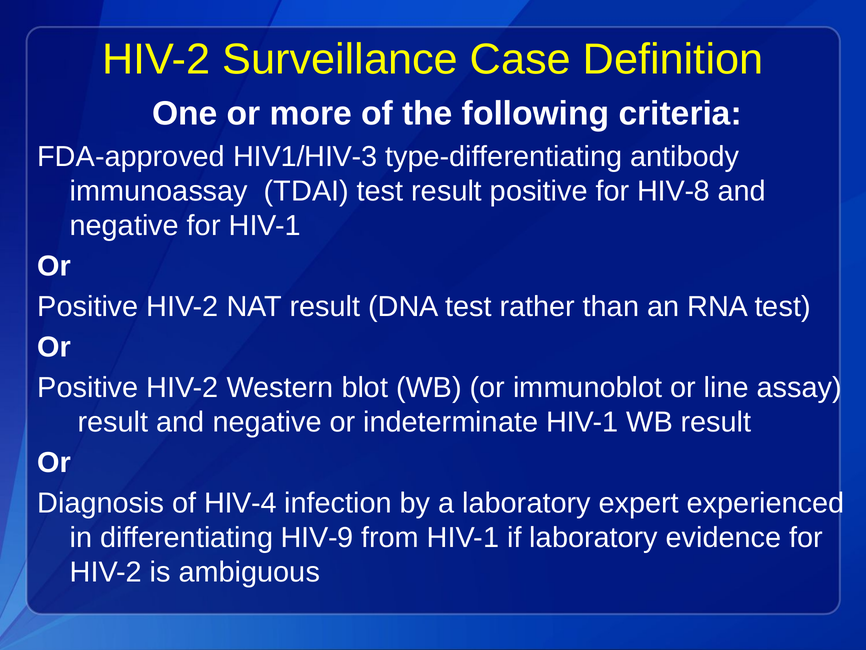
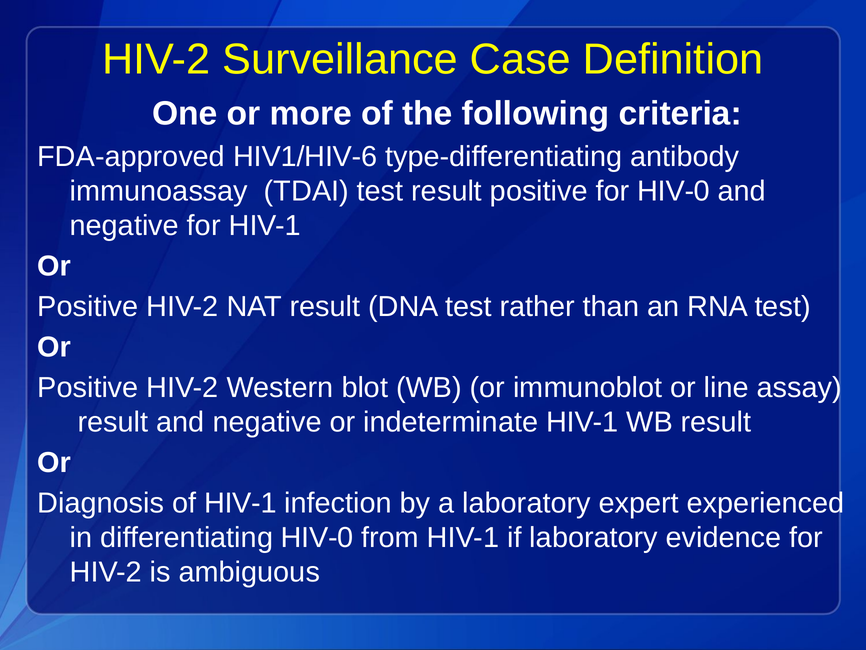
HIV1/HIV-3: HIV1/HIV-3 -> HIV1/HIV-6
for HIV-8: HIV-8 -> HIV-0
of HIV-4: HIV-4 -> HIV-1
differentiating HIV-9: HIV-9 -> HIV-0
